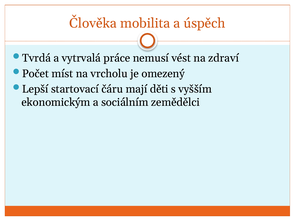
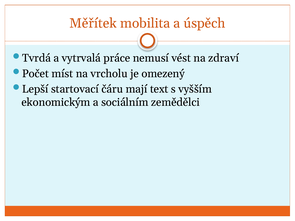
Člověka: Člověka -> Měřítek
děti: děti -> text
